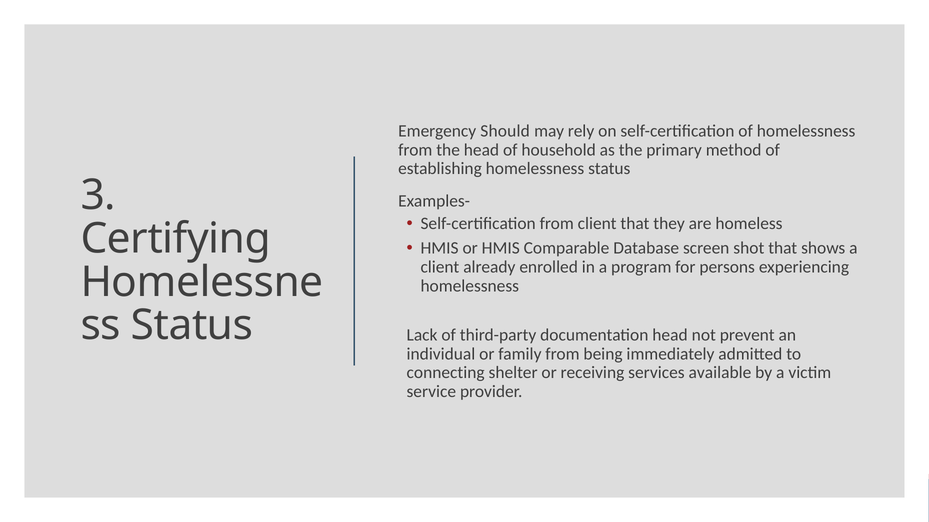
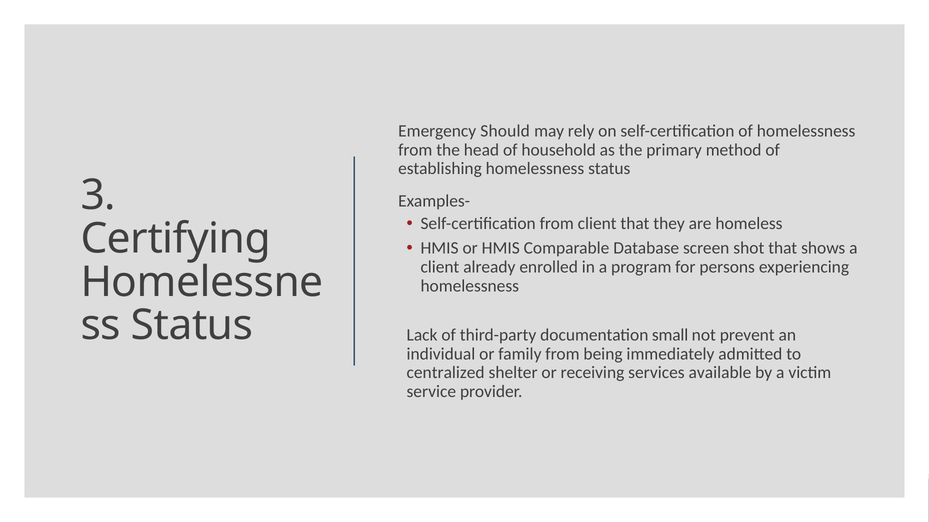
documentation head: head -> small
connecting: connecting -> centralized
